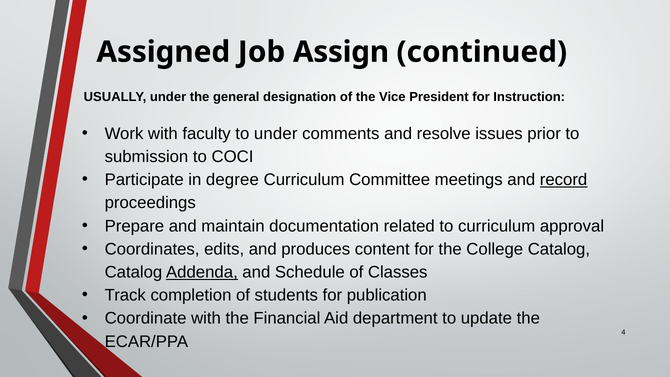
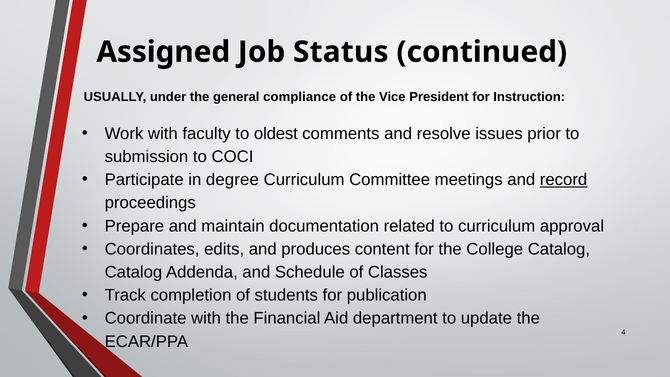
Assign: Assign -> Status
designation: designation -> compliance
to under: under -> oldest
Addenda underline: present -> none
